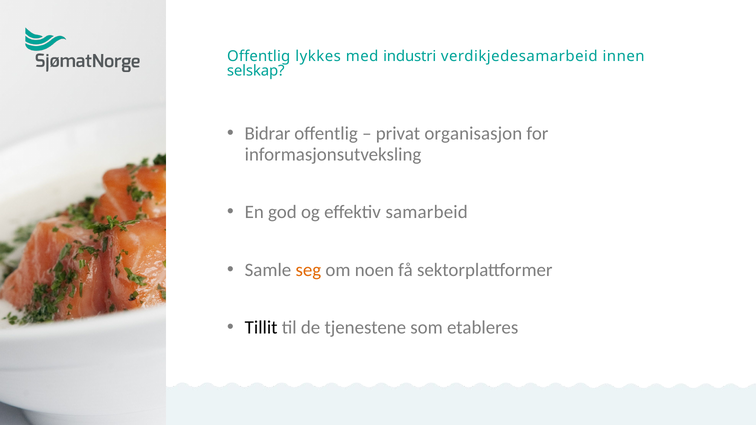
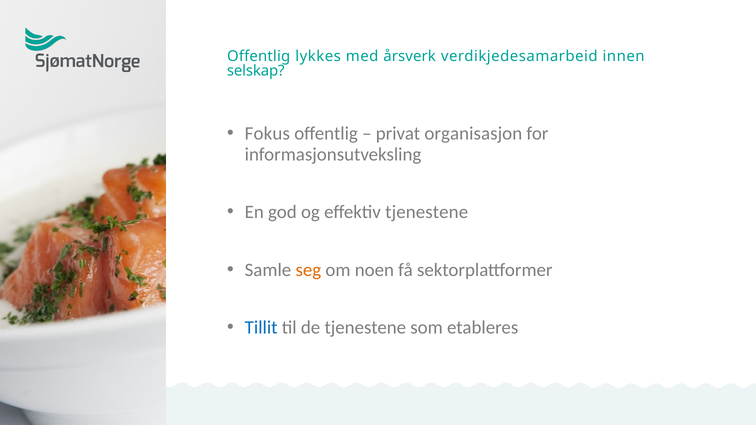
industri: industri -> årsverk
Bidrar: Bidrar -> Fokus
effektiv samarbeid: samarbeid -> tjenestene
Tillit colour: black -> blue
